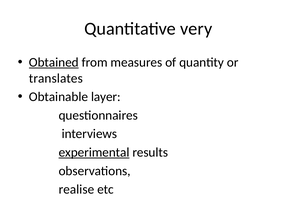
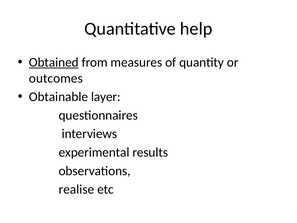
very: very -> help
translates: translates -> outcomes
experimental underline: present -> none
